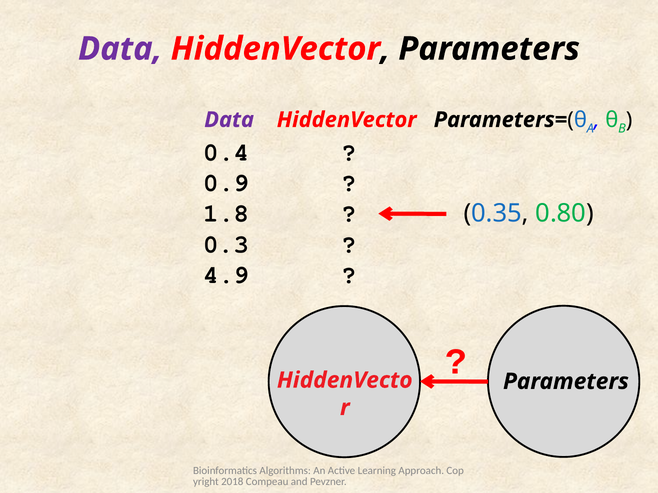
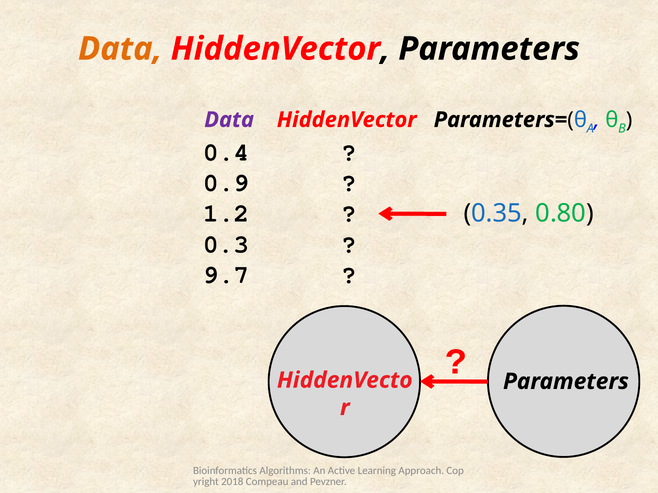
Data at (120, 49) colour: purple -> orange
1.8: 1.8 -> 1.2
4.9: 4.9 -> 9.7
